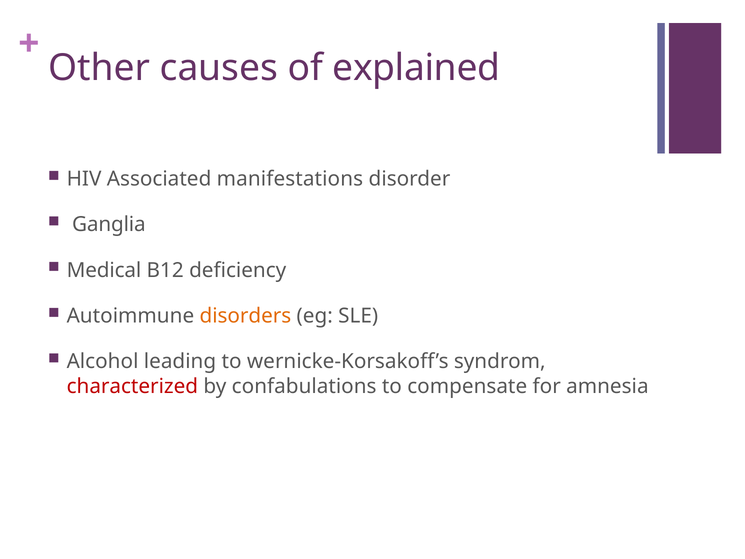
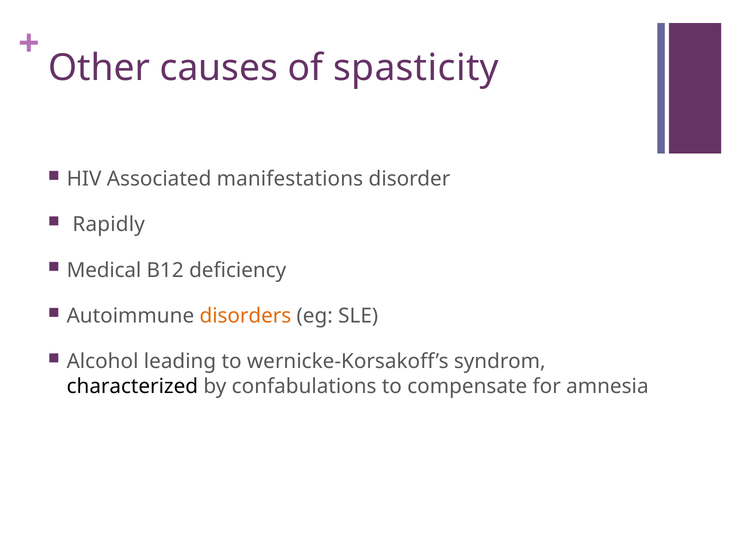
explained: explained -> spasticity
Ganglia: Ganglia -> Rapidly
characterized colour: red -> black
